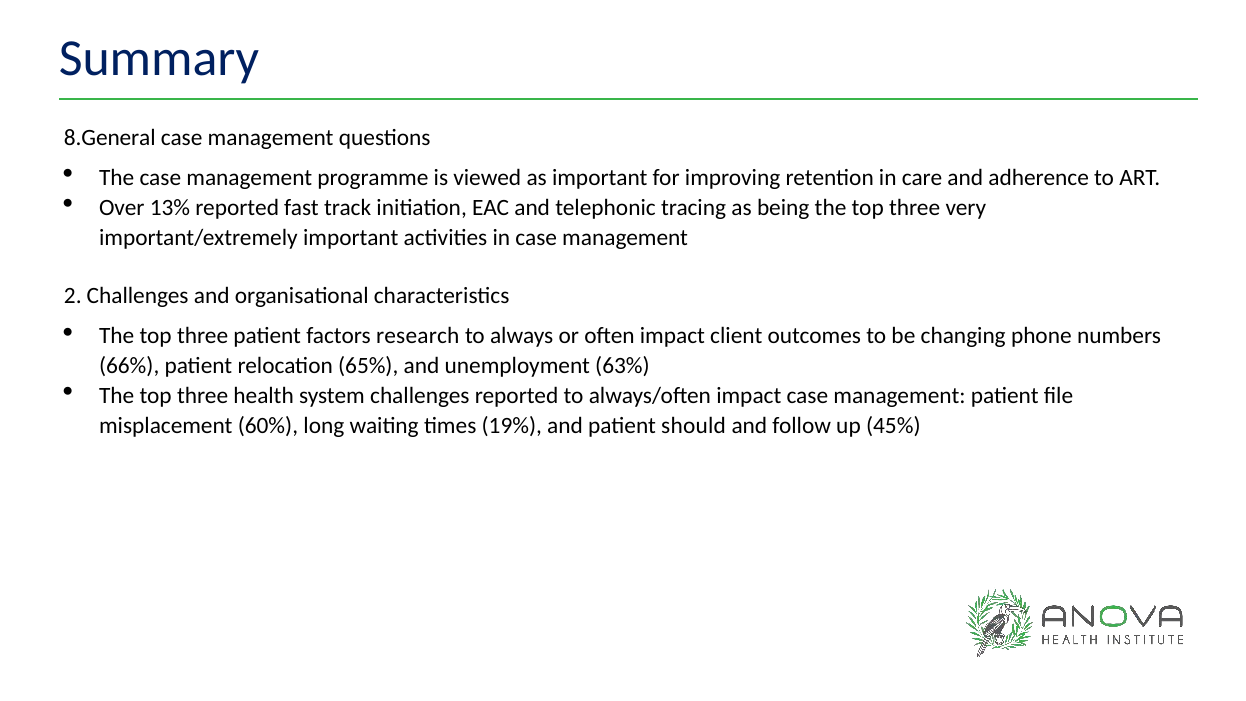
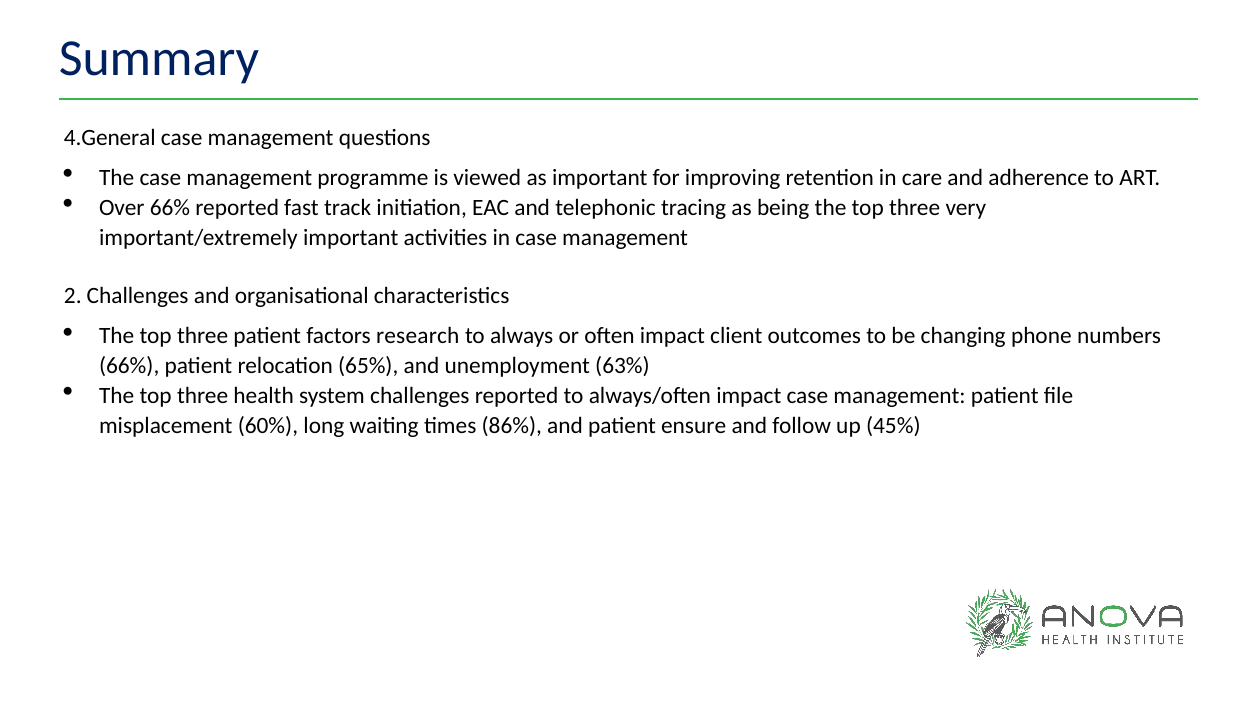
8.General: 8.General -> 4.General
Over 13%: 13% -> 66%
19%: 19% -> 86%
should: should -> ensure
